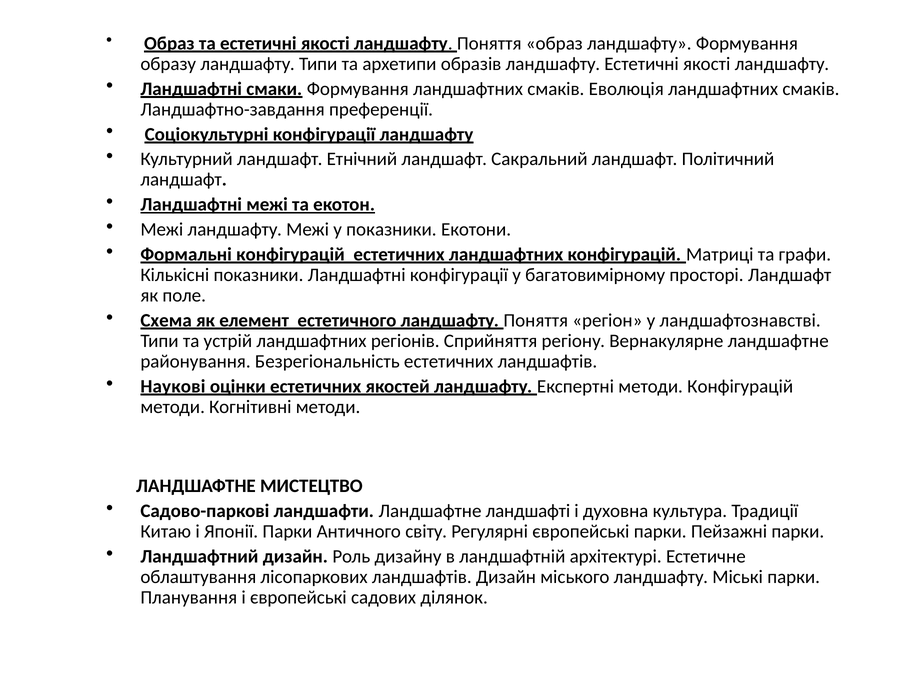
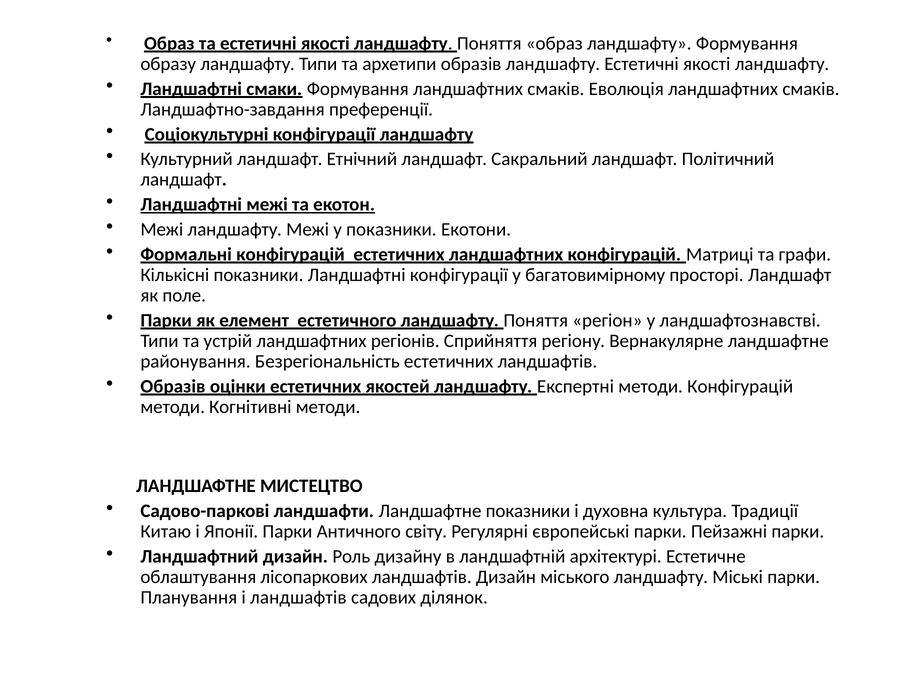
Схема at (166, 320): Схема -> Парки
Наукові at (173, 386): Наукові -> Образів
Ландшафтне ландшафті: ландшафті -> показники
і європейські: європейські -> ландшафтів
